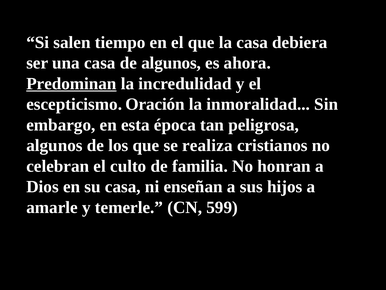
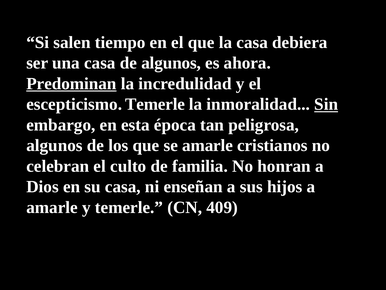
escepticismo Oración: Oración -> Temerle
Sin underline: none -> present
se realiza: realiza -> amarle
599: 599 -> 409
